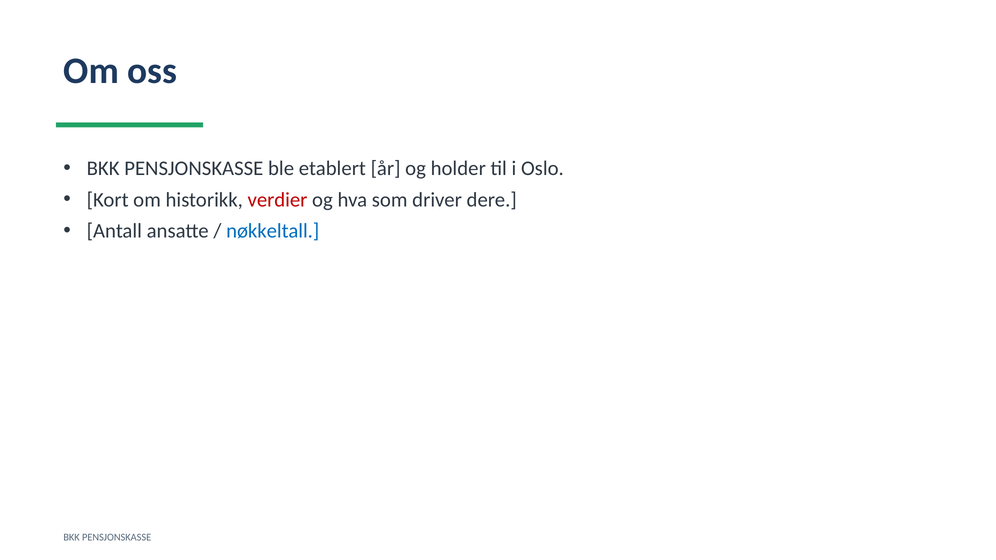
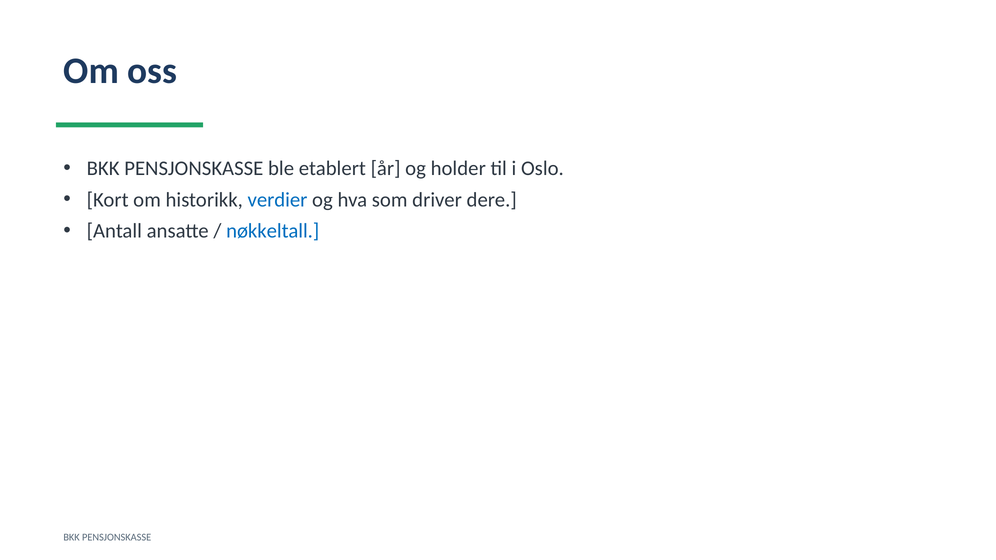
verdier colour: red -> blue
